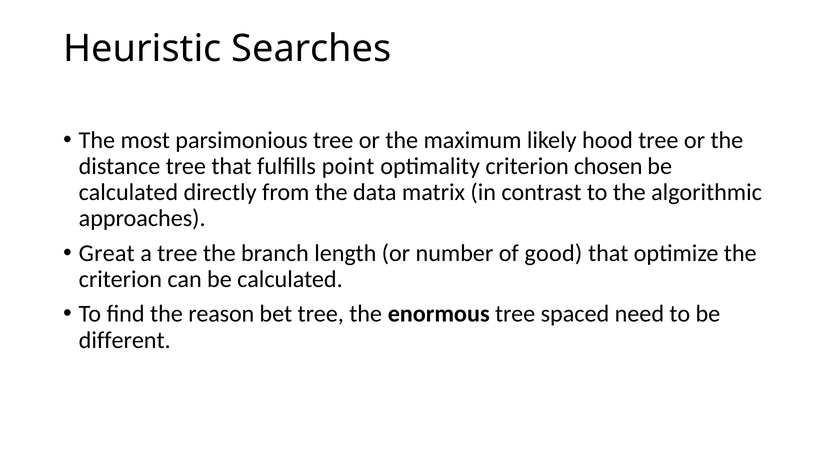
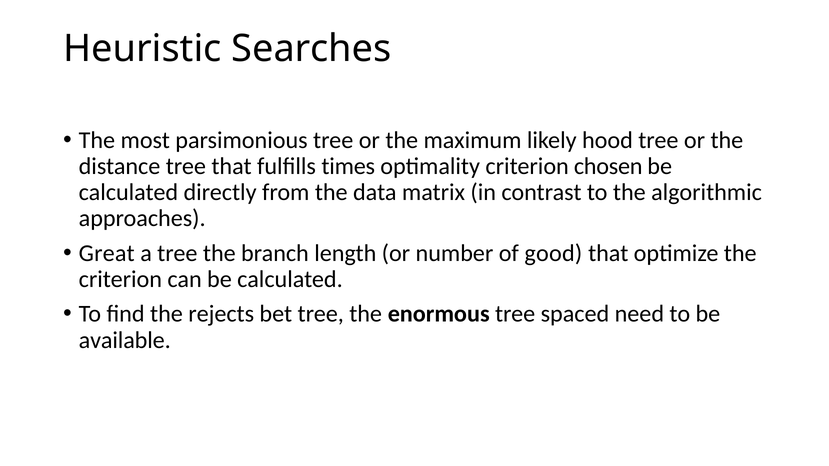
point: point -> times
reason: reason -> rejects
different: different -> available
